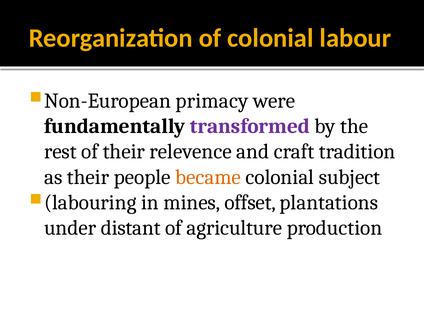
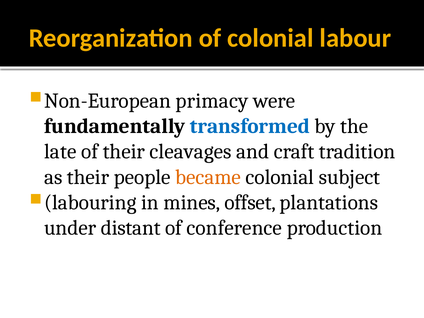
transformed colour: purple -> blue
rest: rest -> late
relevence: relevence -> cleavages
agriculture: agriculture -> conference
